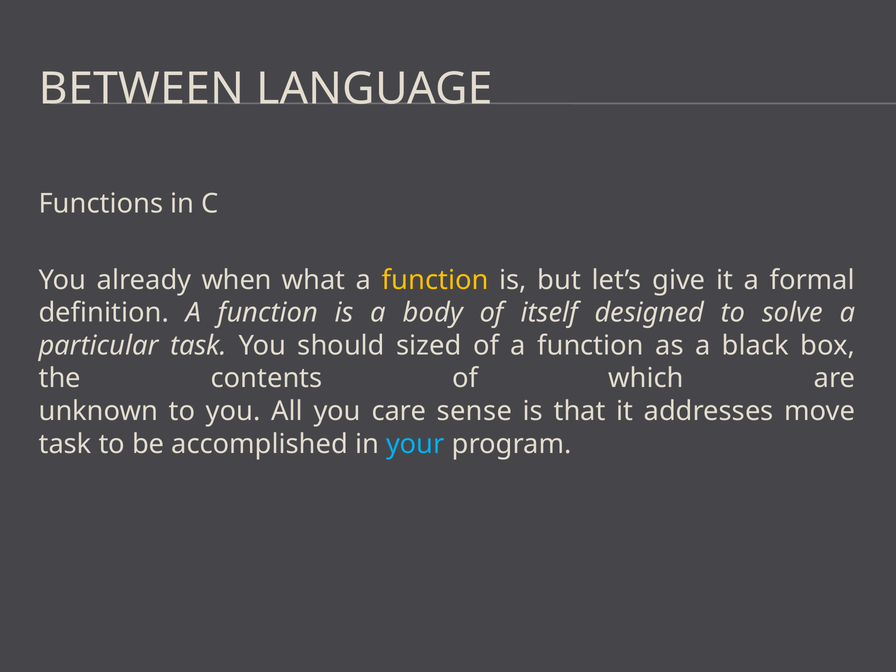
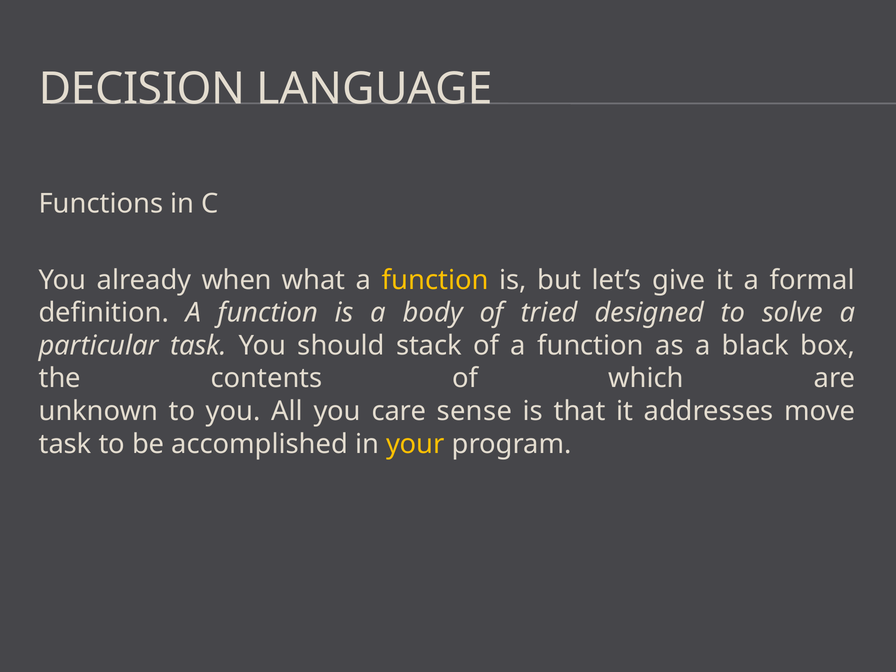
BETWEEN: BETWEEN -> DECISION
itself: itself -> tried
sized: sized -> stack
your colour: light blue -> yellow
